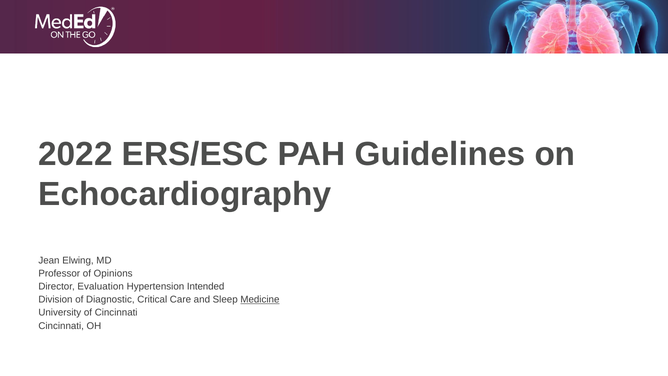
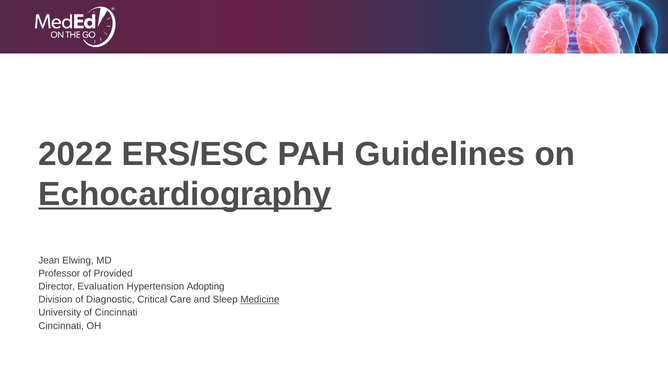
Echocardiography underline: none -> present
Opinions: Opinions -> Provided
Intended: Intended -> Adopting
